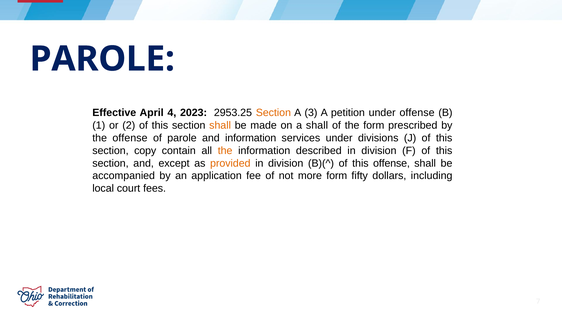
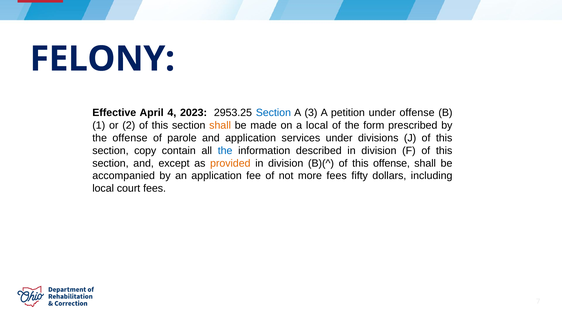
PAROLE at (102, 59): PAROLE -> FELONY
Section at (273, 113) colour: orange -> blue
a shall: shall -> local
and information: information -> application
the at (225, 151) colour: orange -> blue
more form: form -> fees
